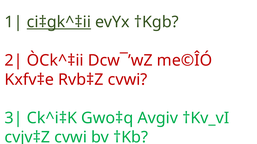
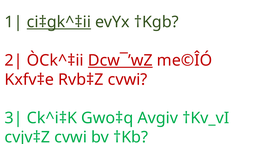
Dcw¯’wZ underline: none -> present
